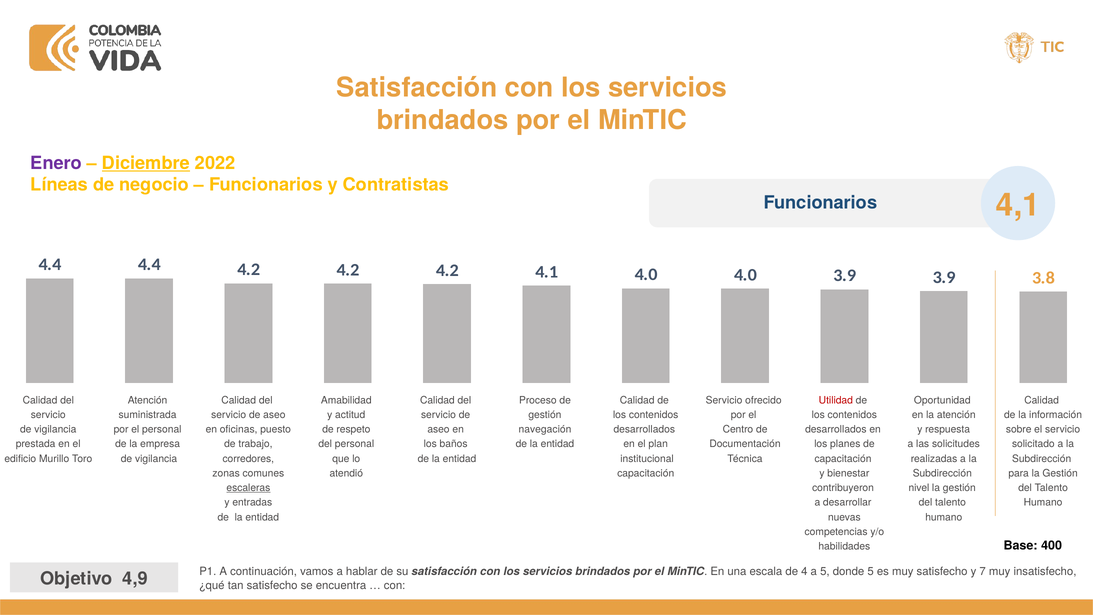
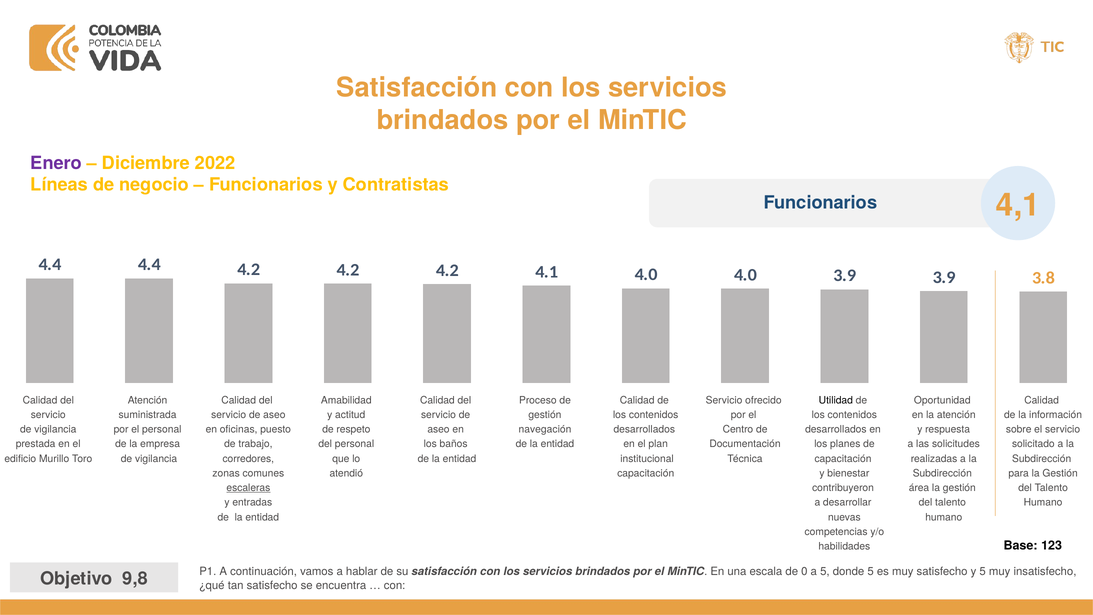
Diciembre underline: present -> none
Utilidad colour: red -> black
nivel: nivel -> área
400: 400 -> 123
4: 4 -> 0
y 7: 7 -> 5
4,9: 4,9 -> 9,8
